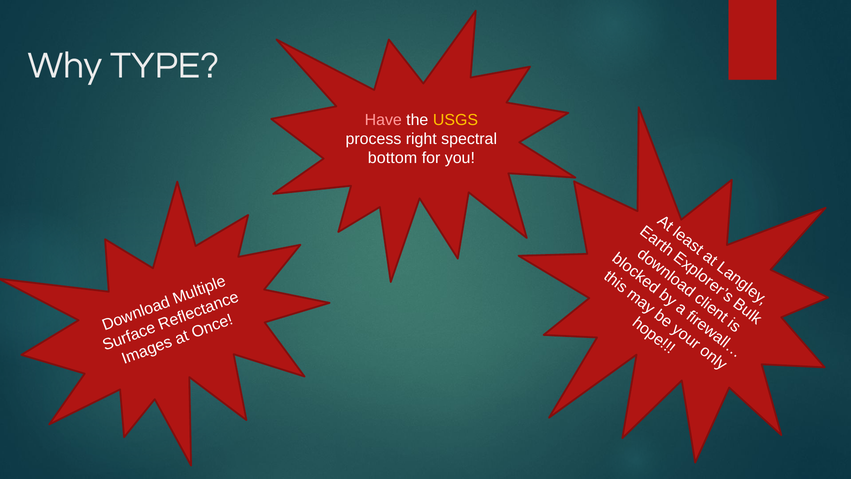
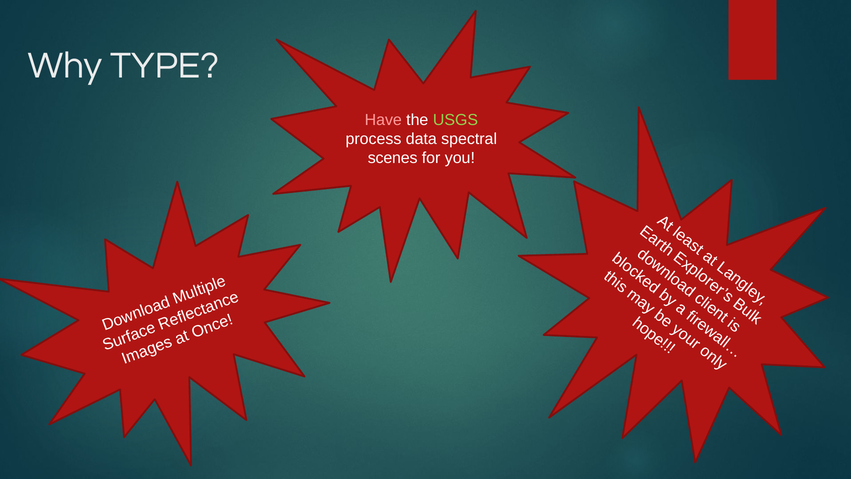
USGS colour: yellow -> light green
right: right -> data
bottom: bottom -> scenes
